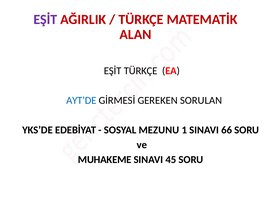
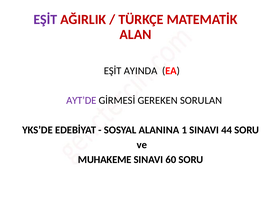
EŞİT TÜRKÇE: TÜRKÇE -> AYINDA
AYT’DE colour: blue -> purple
MEZUNU: MEZUNU -> ALANINA
66: 66 -> 44
45: 45 -> 60
